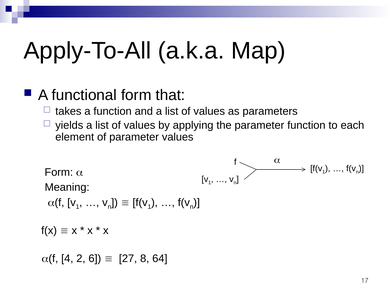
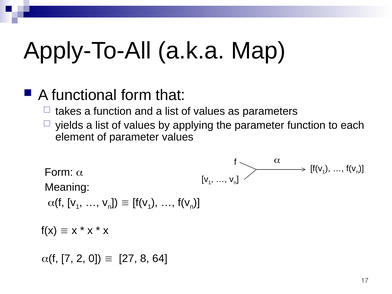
4: 4 -> 7
6: 6 -> 0
